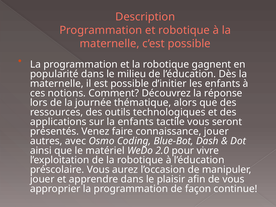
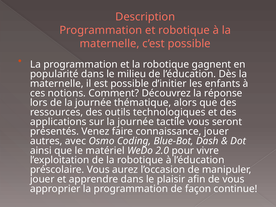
sur la enfants: enfants -> journée
